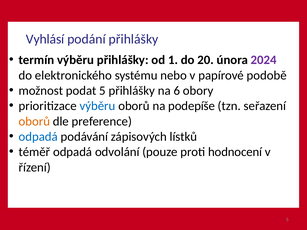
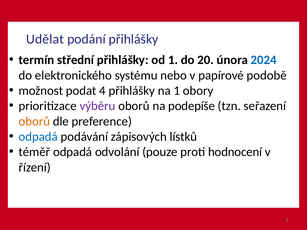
Vyhlásí: Vyhlásí -> Udělat
termín výběru: výběru -> střední
2024 colour: purple -> blue
podat 5: 5 -> 4
na 6: 6 -> 1
výběru at (97, 106) colour: blue -> purple
